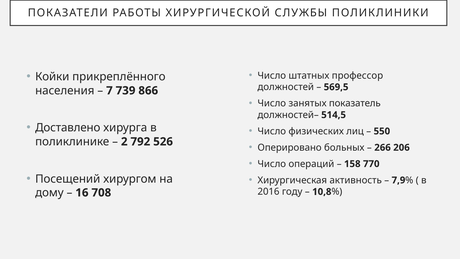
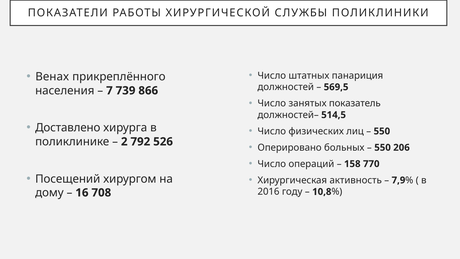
профессор: профессор -> панариция
Койки: Койки -> Венах
266 at (383, 147): 266 -> 550
